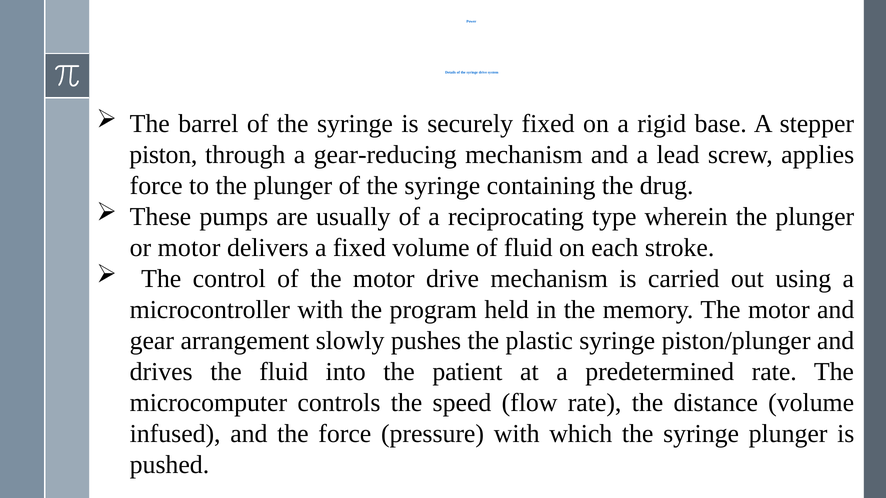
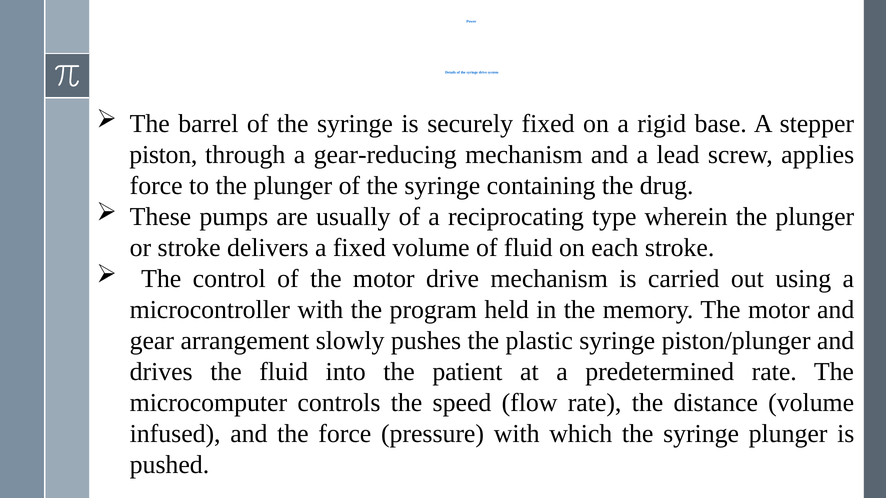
or motor: motor -> stroke
